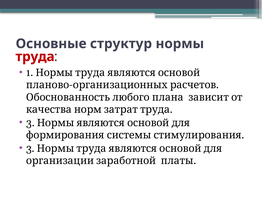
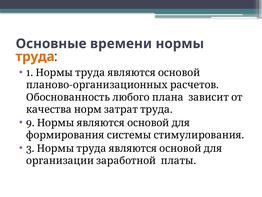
структур: структур -> времени
труда colour: red -> orange
3 at (30, 123): 3 -> 9
